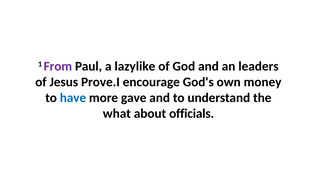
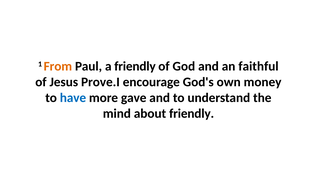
From colour: purple -> orange
a lazylike: lazylike -> friendly
leaders: leaders -> faithful
what: what -> mind
about officials: officials -> friendly
